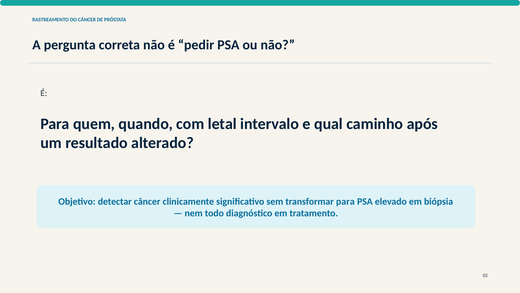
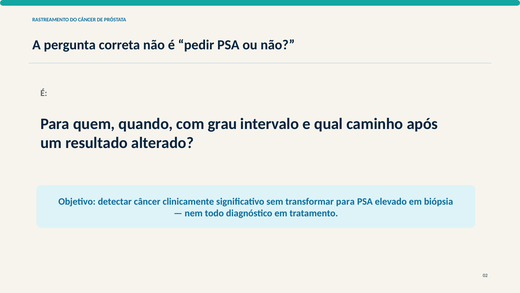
letal: letal -> grau
